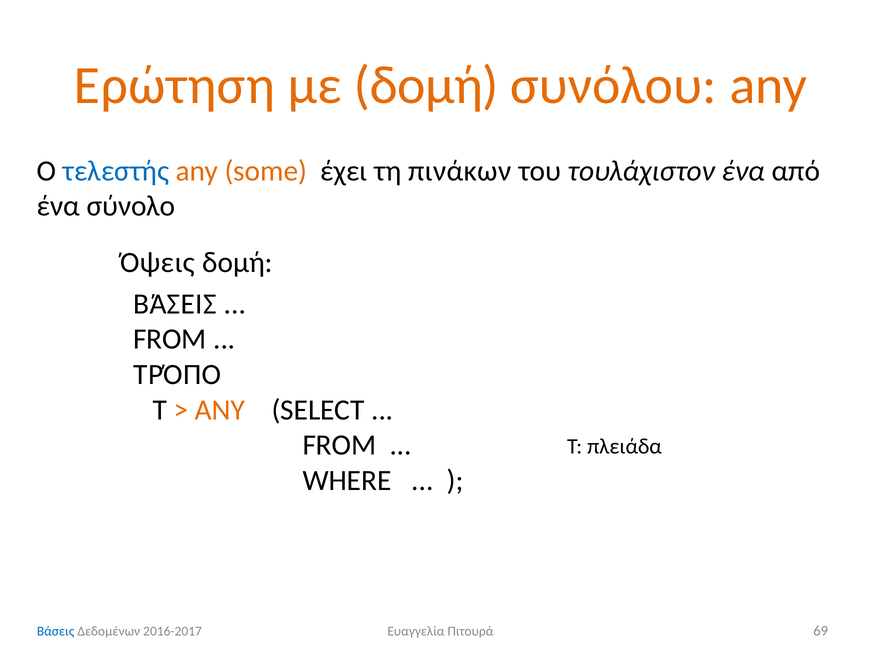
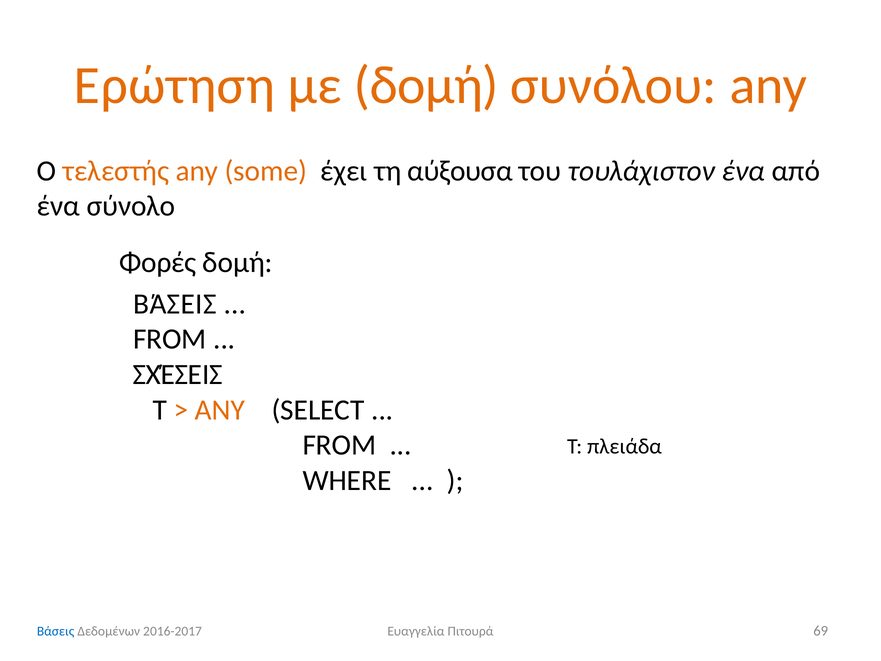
τελεστής colour: blue -> orange
πινάκων: πινάκων -> αύξουσα
Όψεις: Όψεις -> Φορές
ΤΡΌΠΟ: ΤΡΌΠΟ -> ΣΧΈΣΕΙΣ
